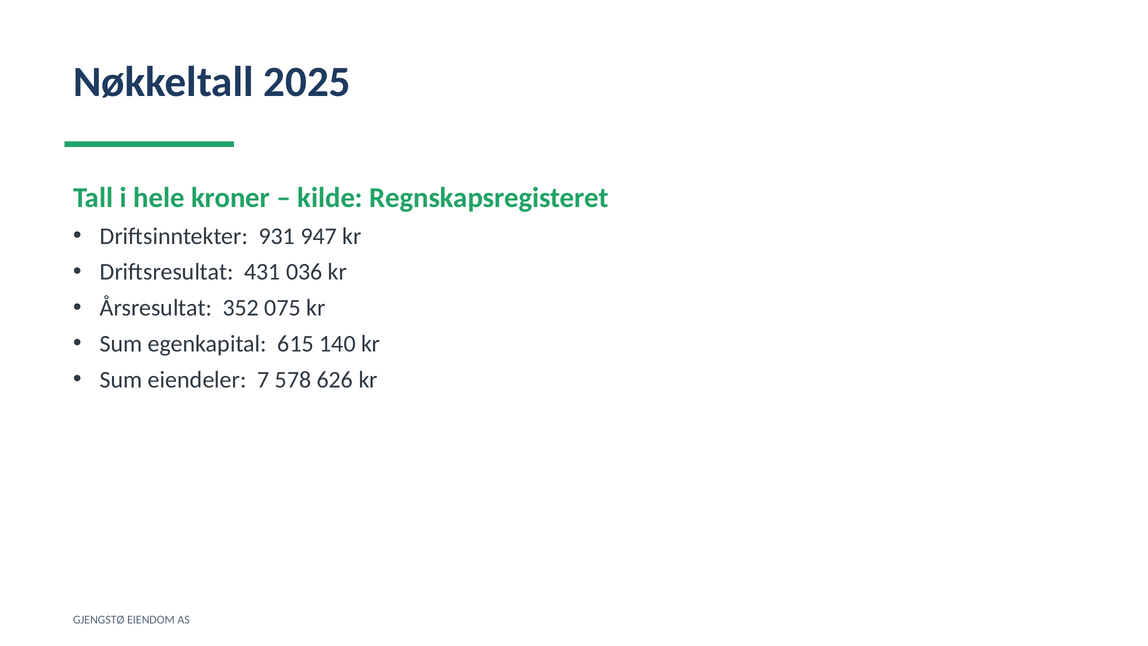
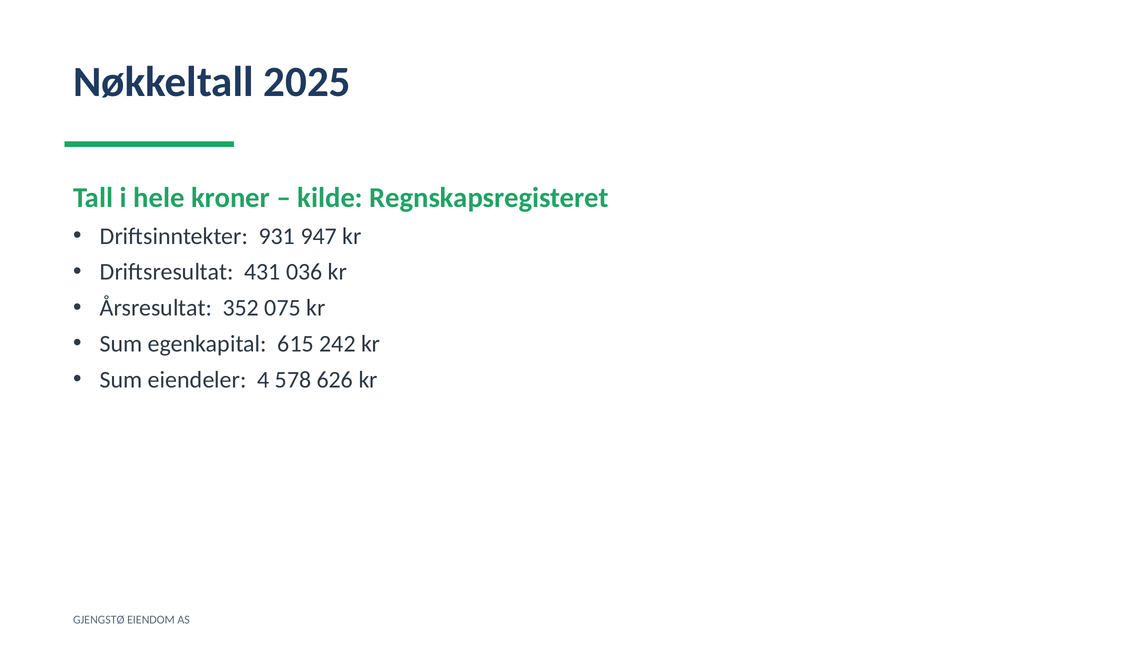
140: 140 -> 242
7: 7 -> 4
